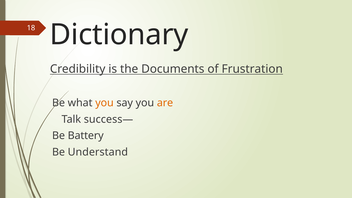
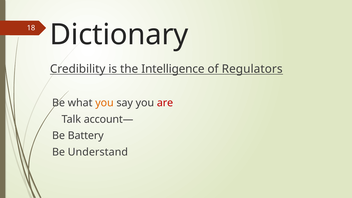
Documents: Documents -> Intelligence
Frustration: Frustration -> Regulators
are colour: orange -> red
success—: success— -> account—
